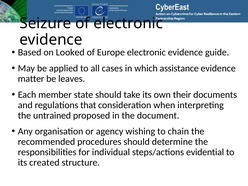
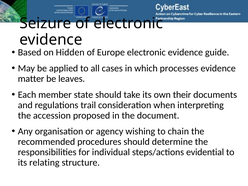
Looked: Looked -> Hidden
assistance: assistance -> processes
that: that -> trail
untrained: untrained -> accession
created: created -> relating
